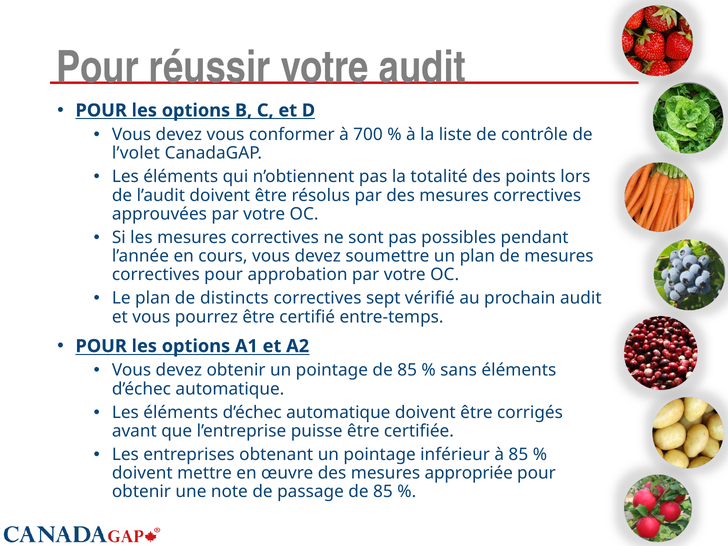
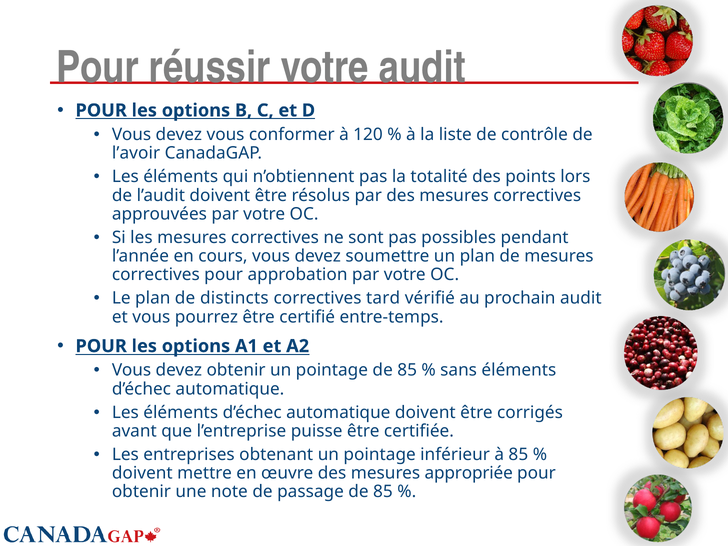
700: 700 -> 120
l’volet: l’volet -> l’avoir
sept: sept -> tard
